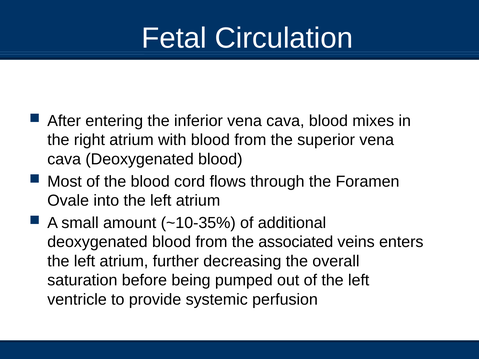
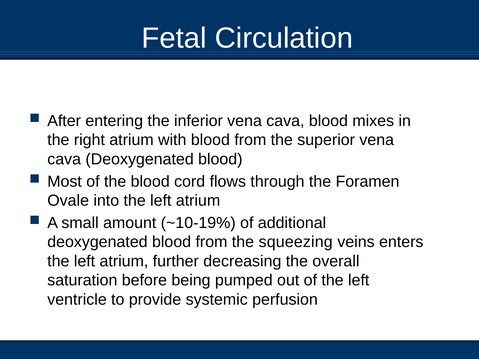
~10-35%: ~10-35% -> ~10-19%
associated: associated -> squeezing
